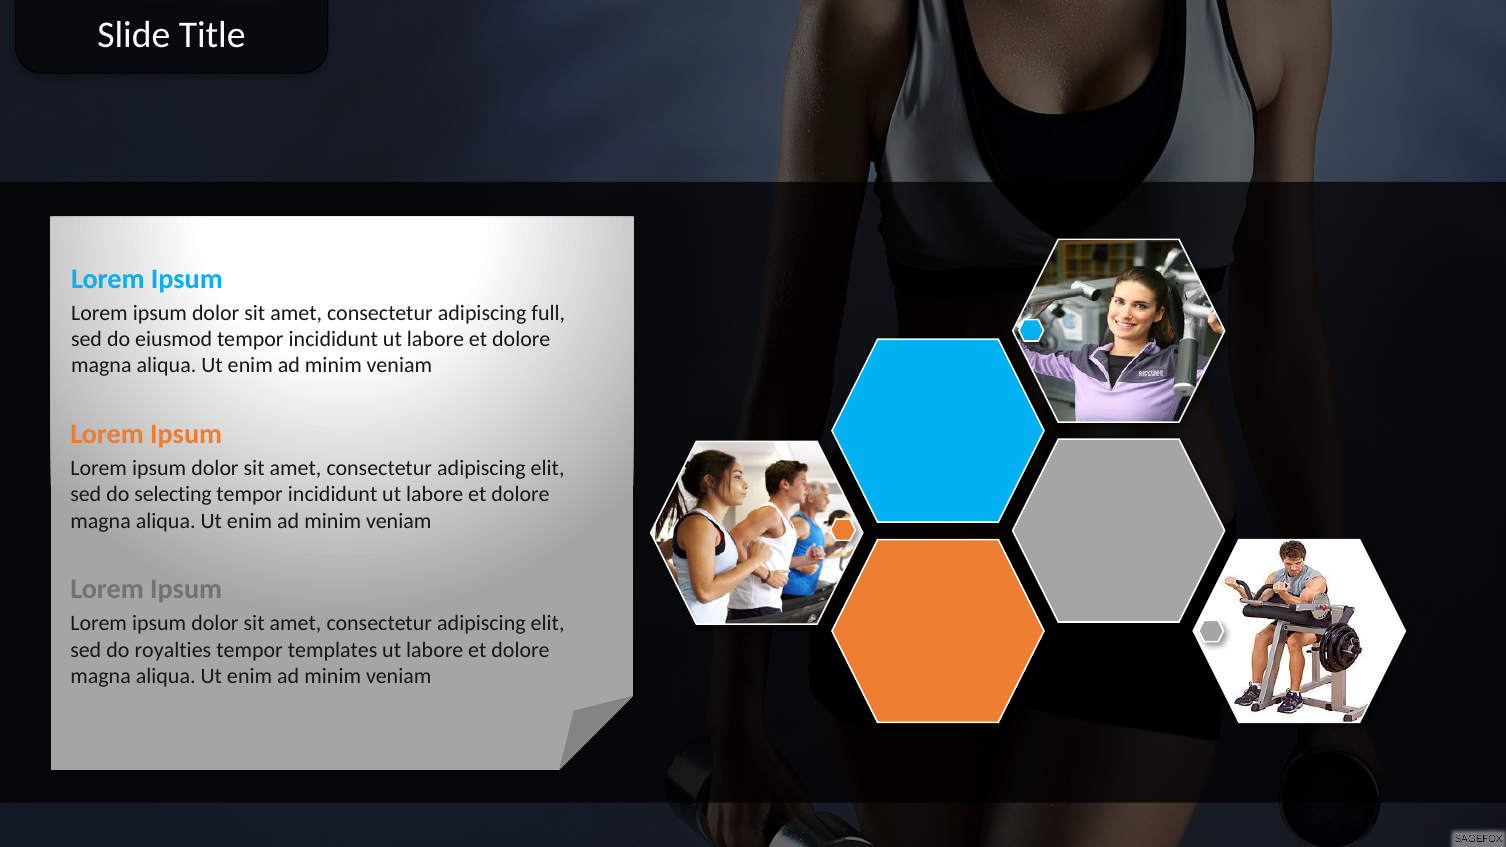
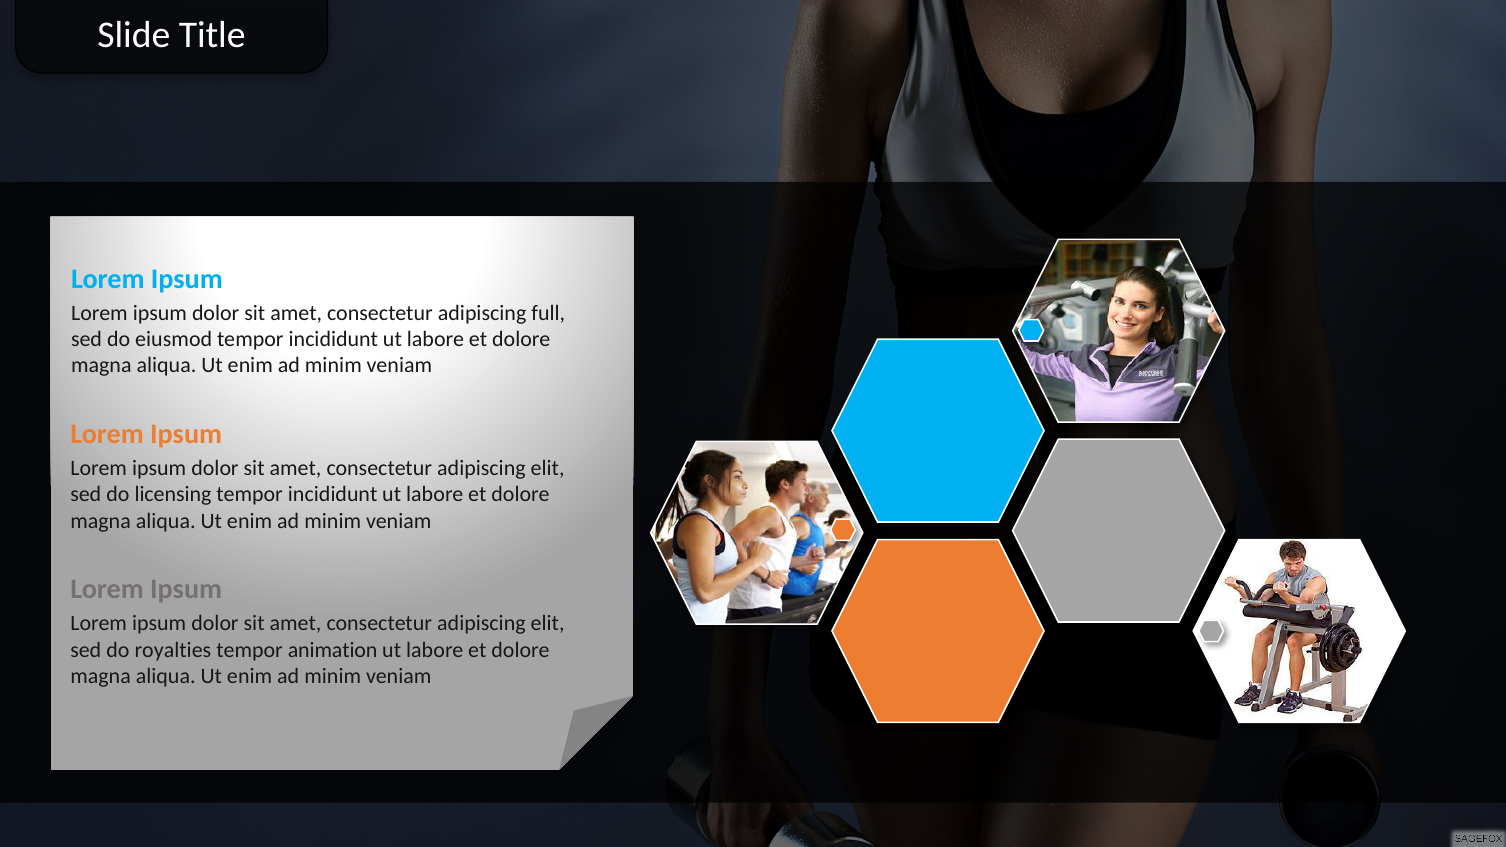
selecting: selecting -> licensing
templates: templates -> animation
